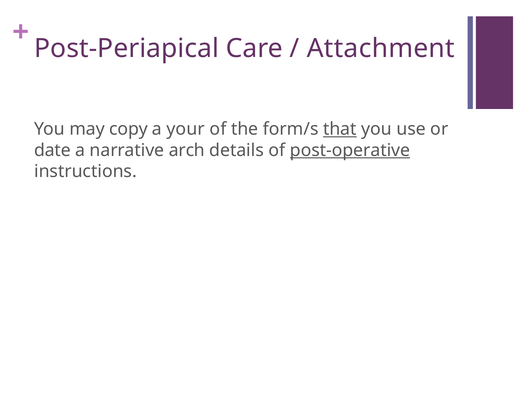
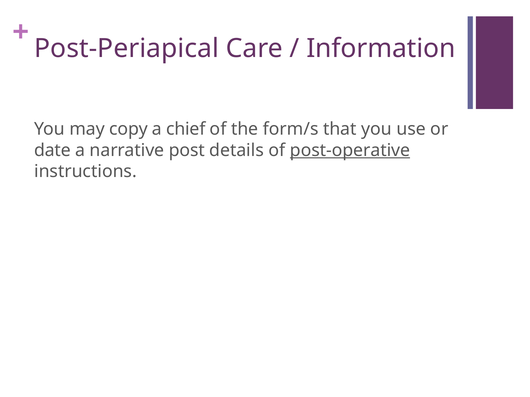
Attachment: Attachment -> Information
your: your -> chief
that underline: present -> none
arch: arch -> post
